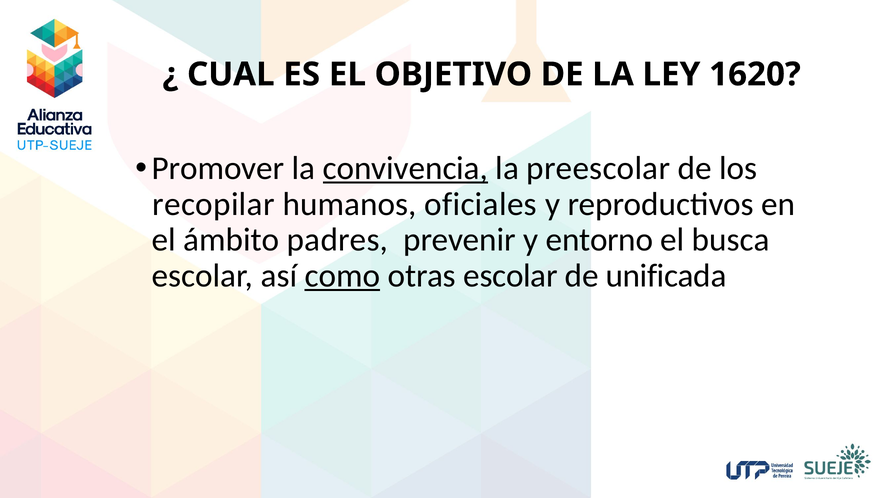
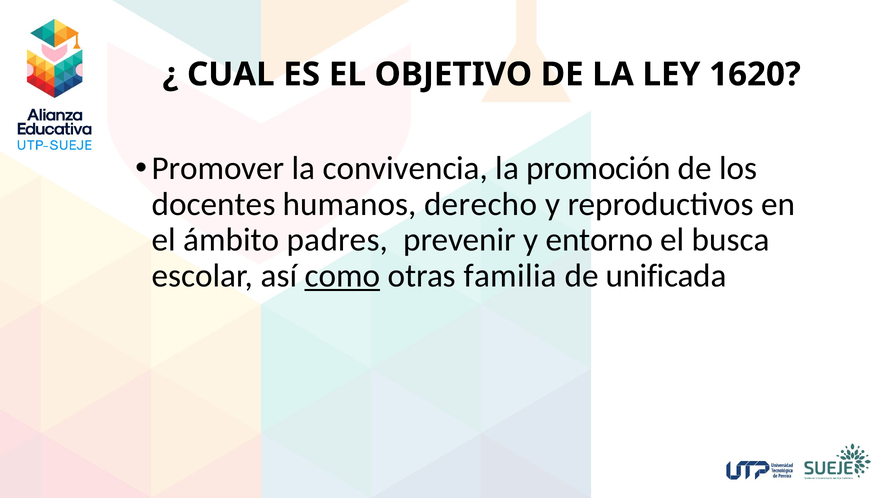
convivencia underline: present -> none
preescolar: preescolar -> promoción
recopilar: recopilar -> docentes
oficiales: oficiales -> derecho
otras escolar: escolar -> familia
